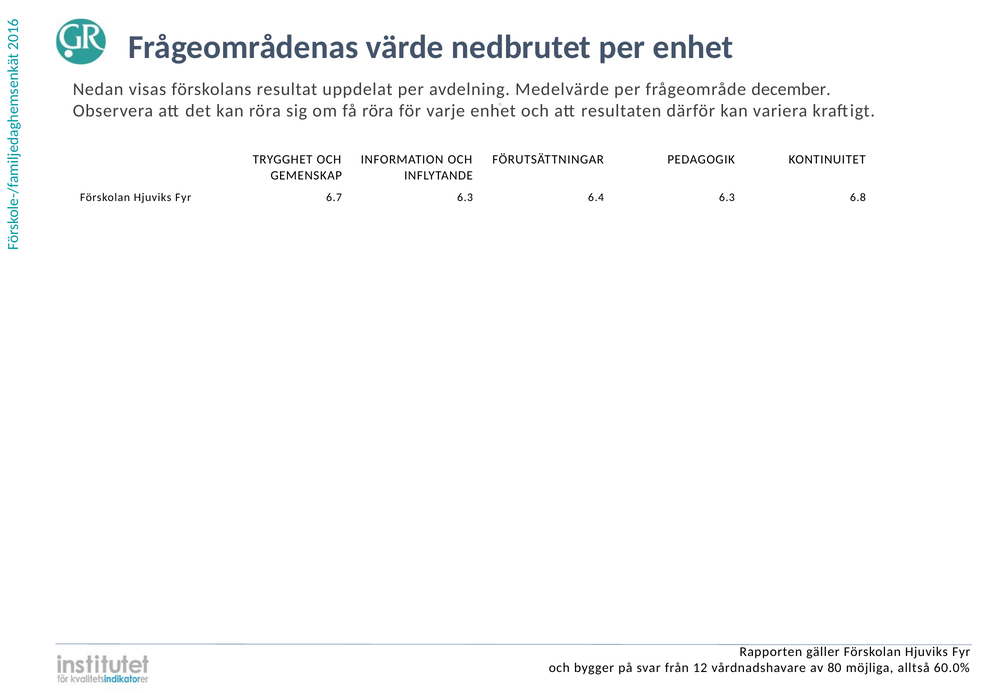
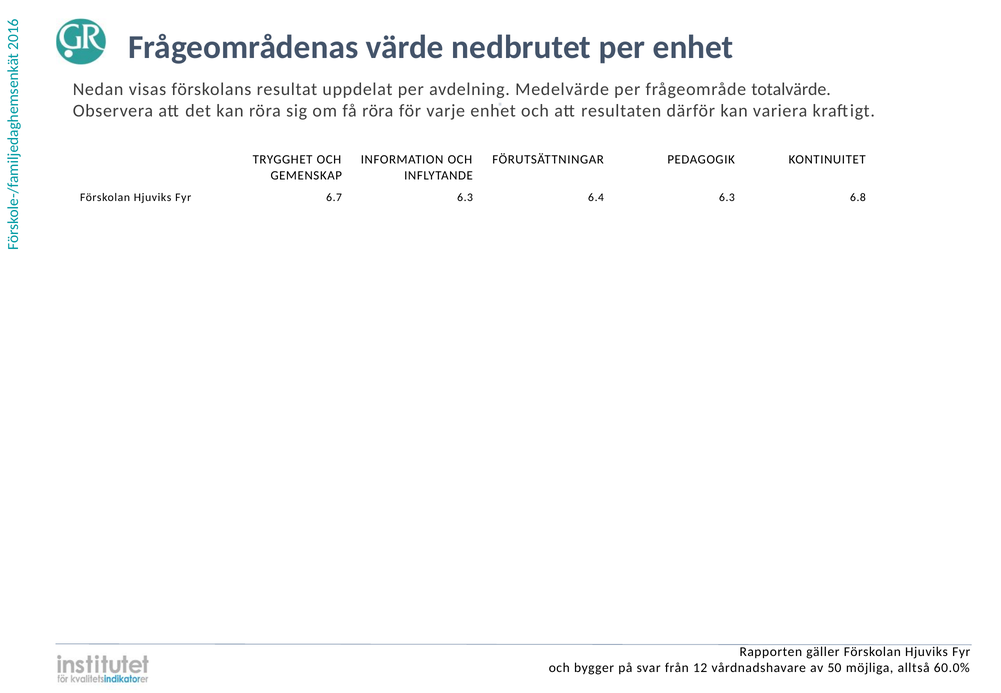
december: december -> totalvärde
80: 80 -> 50
